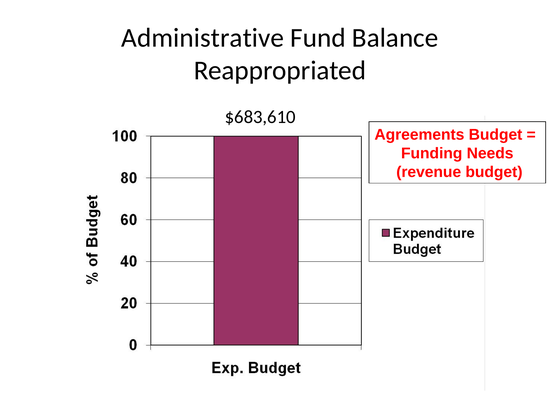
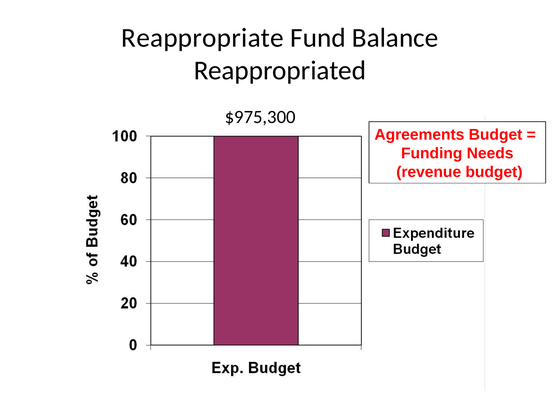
Administrative: Administrative -> Reappropriate
$683,610: $683,610 -> $975,300
